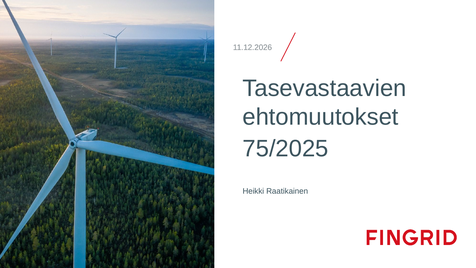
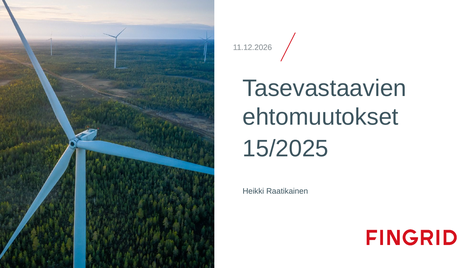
75/2025: 75/2025 -> 15/2025
